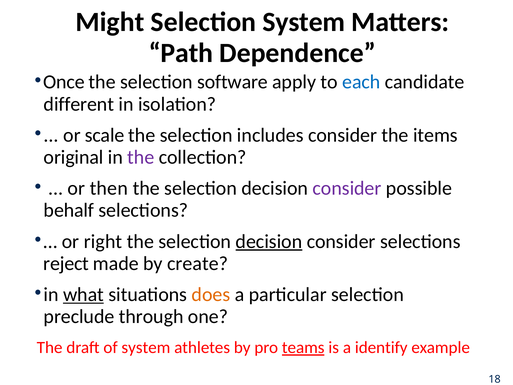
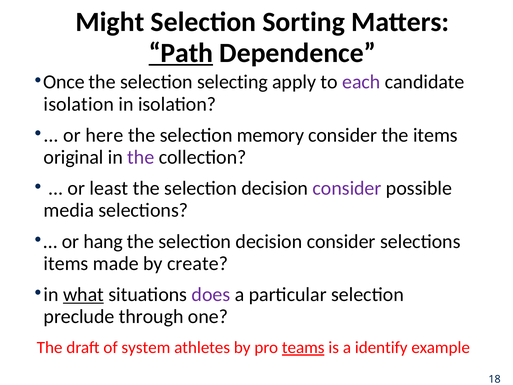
Selection System: System -> Sorting
Path underline: none -> present
software: software -> selecting
each colour: blue -> purple
different at (79, 104): different -> isolation
scale: scale -> here
includes: includes -> memory
then: then -> least
behalf: behalf -> media
right: right -> hang
decision at (269, 241) underline: present -> none
reject at (66, 263): reject -> items
does colour: orange -> purple
